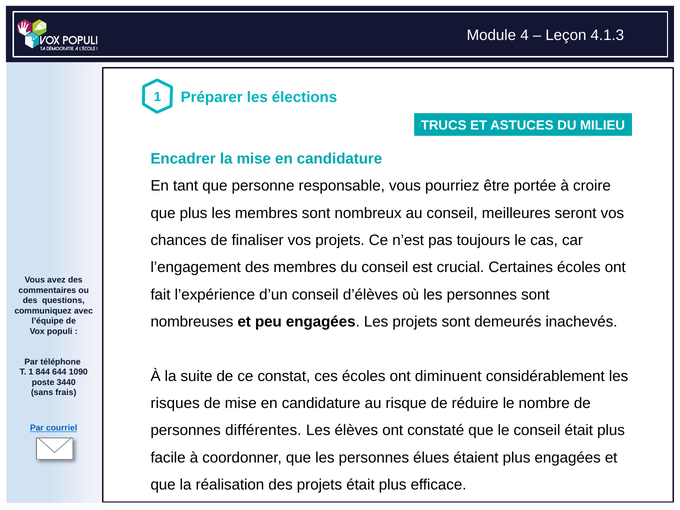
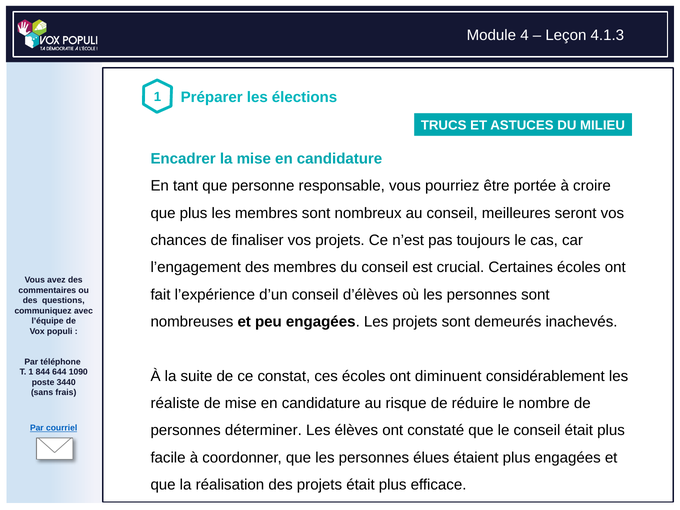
risques: risques -> réaliste
différentes: différentes -> déterminer
